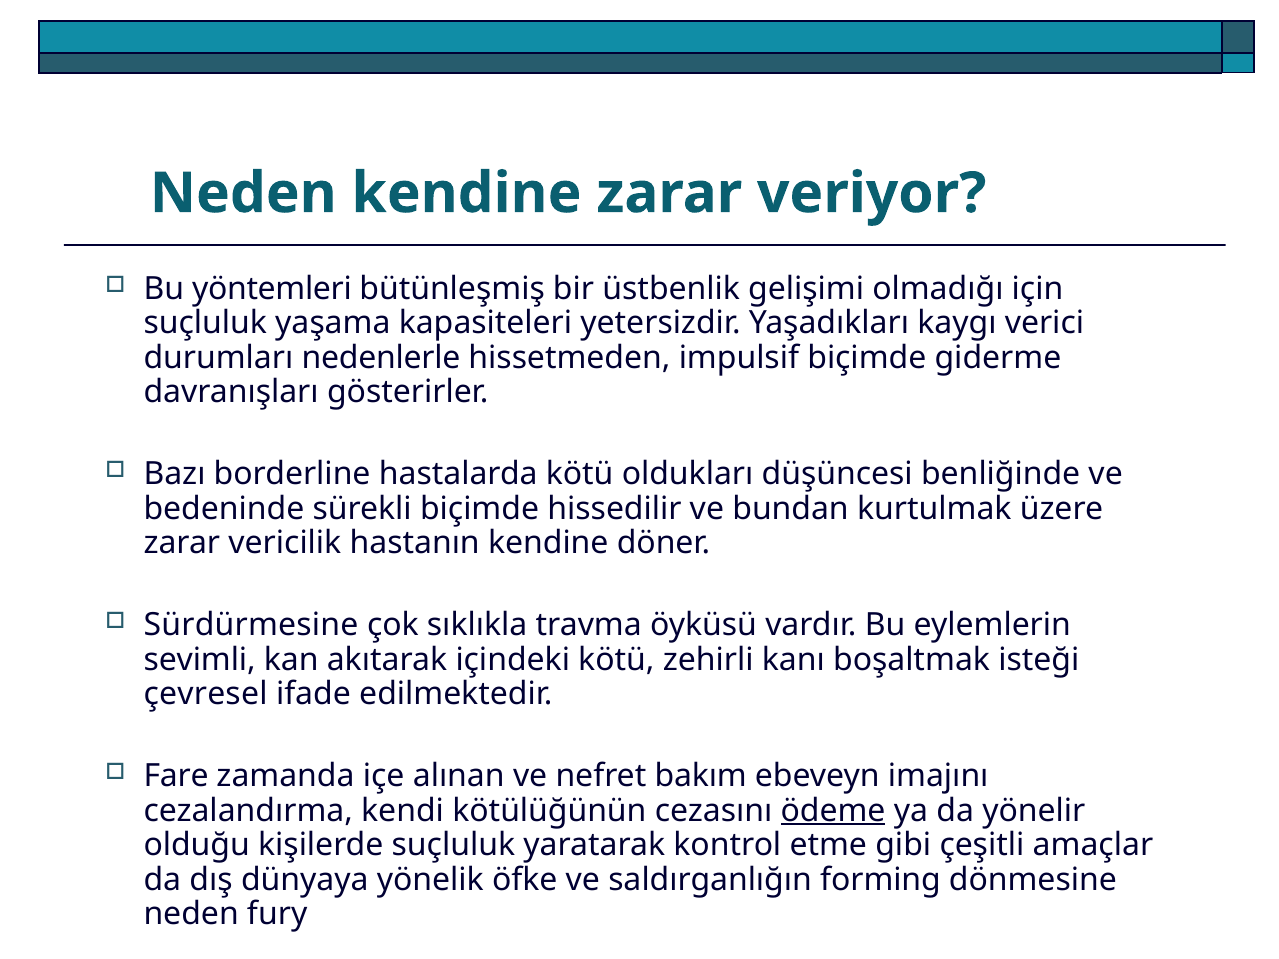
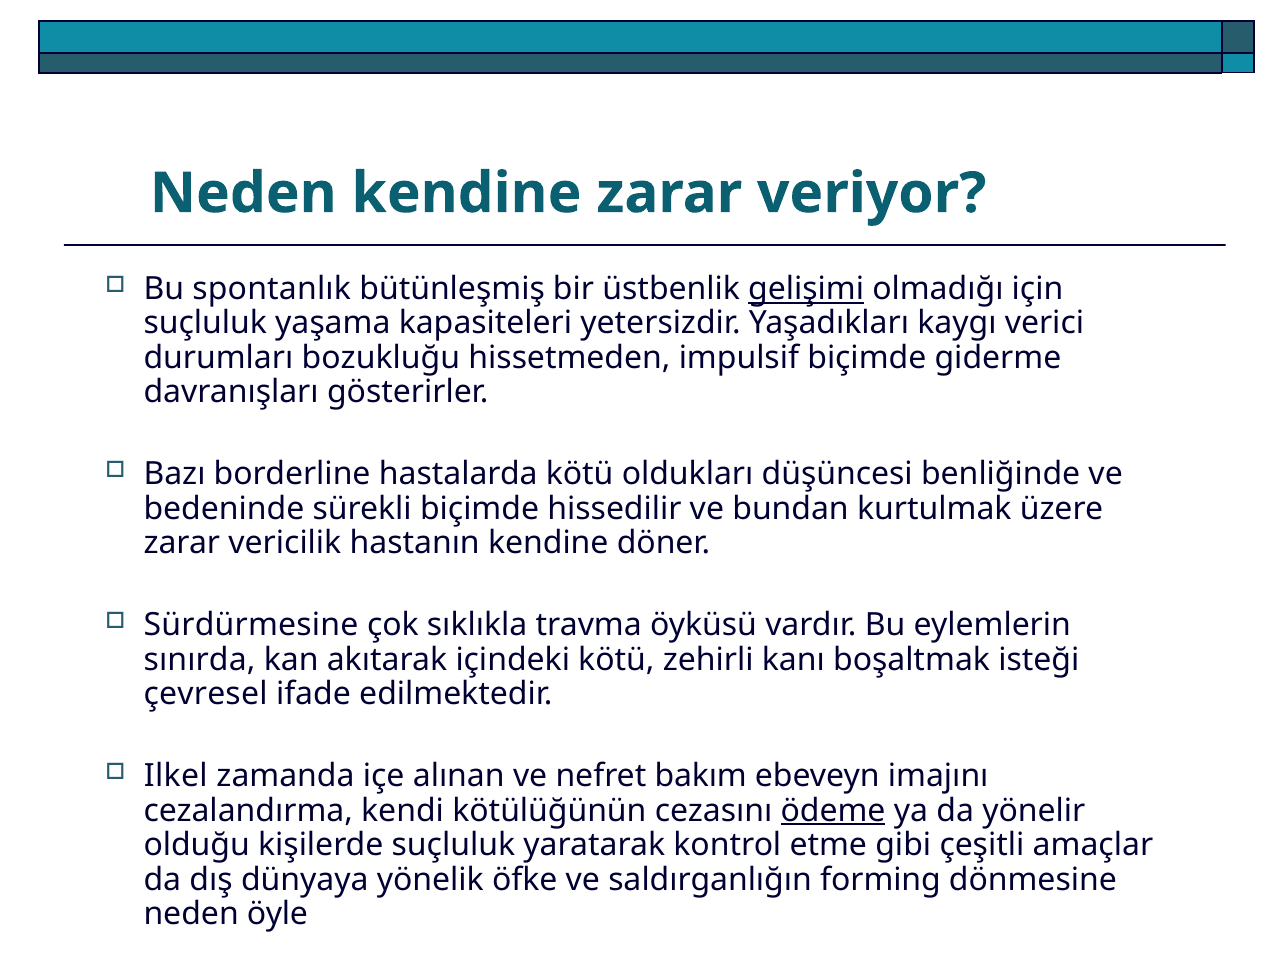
yöntemleri: yöntemleri -> spontanlık
gelişimi underline: none -> present
nedenlerle: nedenlerle -> bozukluğu
sevimli: sevimli -> sınırda
Fare: Fare -> Ilkel
fury: fury -> öyle
